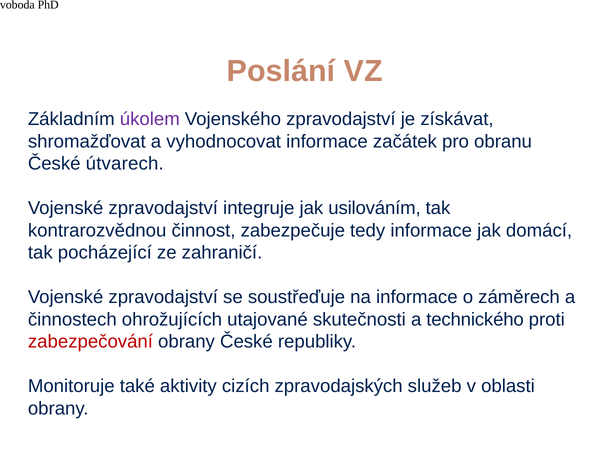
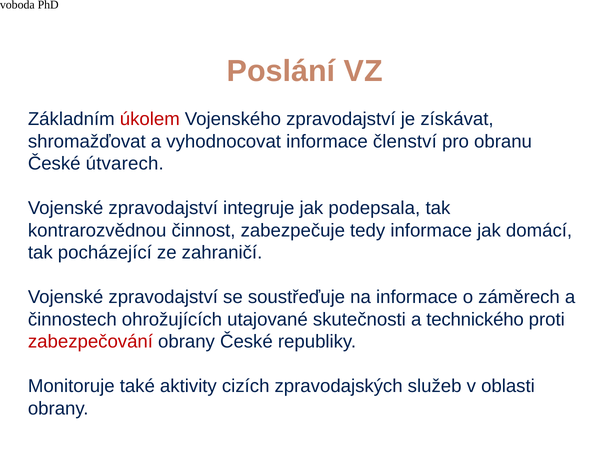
úkolem colour: purple -> red
začátek: začátek -> členství
usilováním: usilováním -> podepsala
